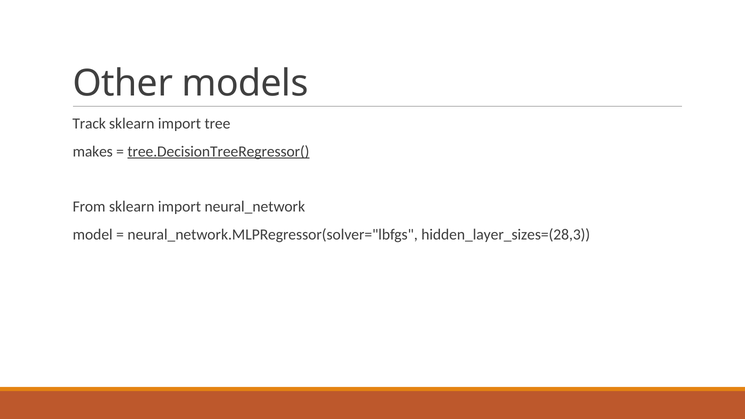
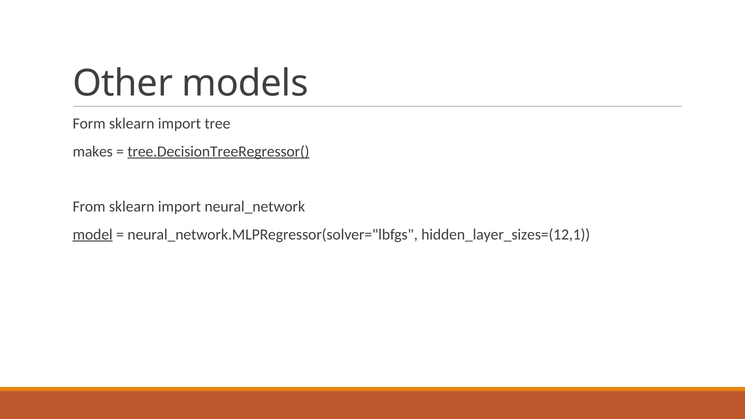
Track: Track -> Form
model underline: none -> present
hidden_layer_sizes=(28,3: hidden_layer_sizes=(28,3 -> hidden_layer_sizes=(12,1
